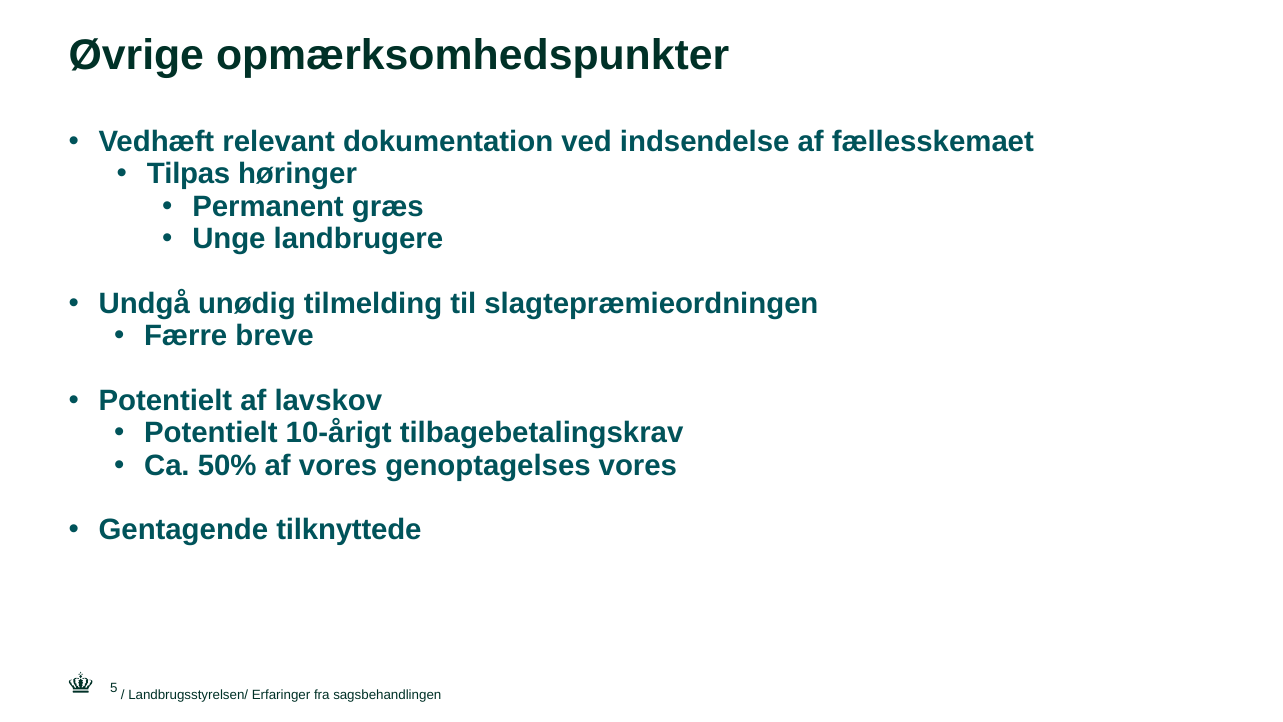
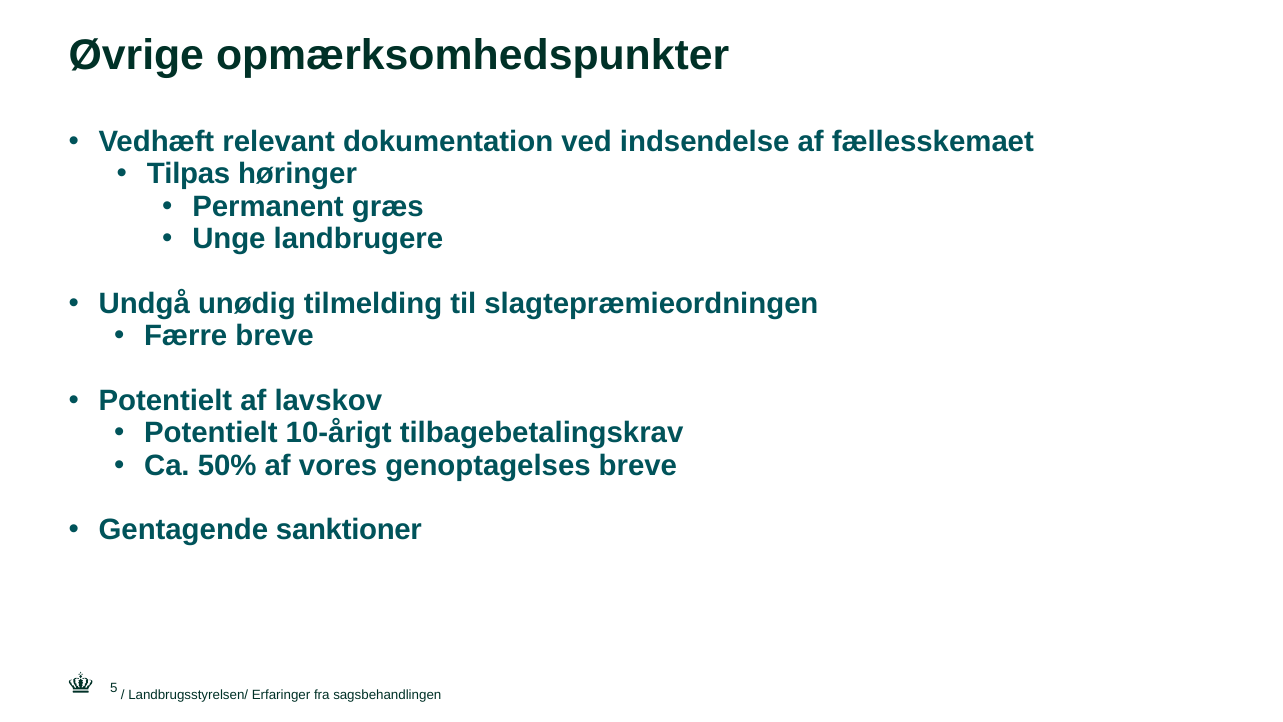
genoptagelses vores: vores -> breve
tilknyttede: tilknyttede -> sanktioner
